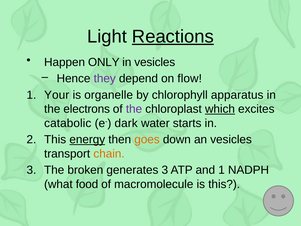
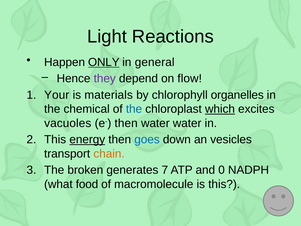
Reactions underline: present -> none
ONLY underline: none -> present
in vesicles: vesicles -> general
organelle: organelle -> materials
apparatus: apparatus -> organelles
electrons: electrons -> chemical
the at (134, 109) colour: purple -> blue
catabolic: catabolic -> vacuoles
e- dark: dark -> then
water starts: starts -> water
goes colour: orange -> blue
generates 3: 3 -> 7
and 1: 1 -> 0
